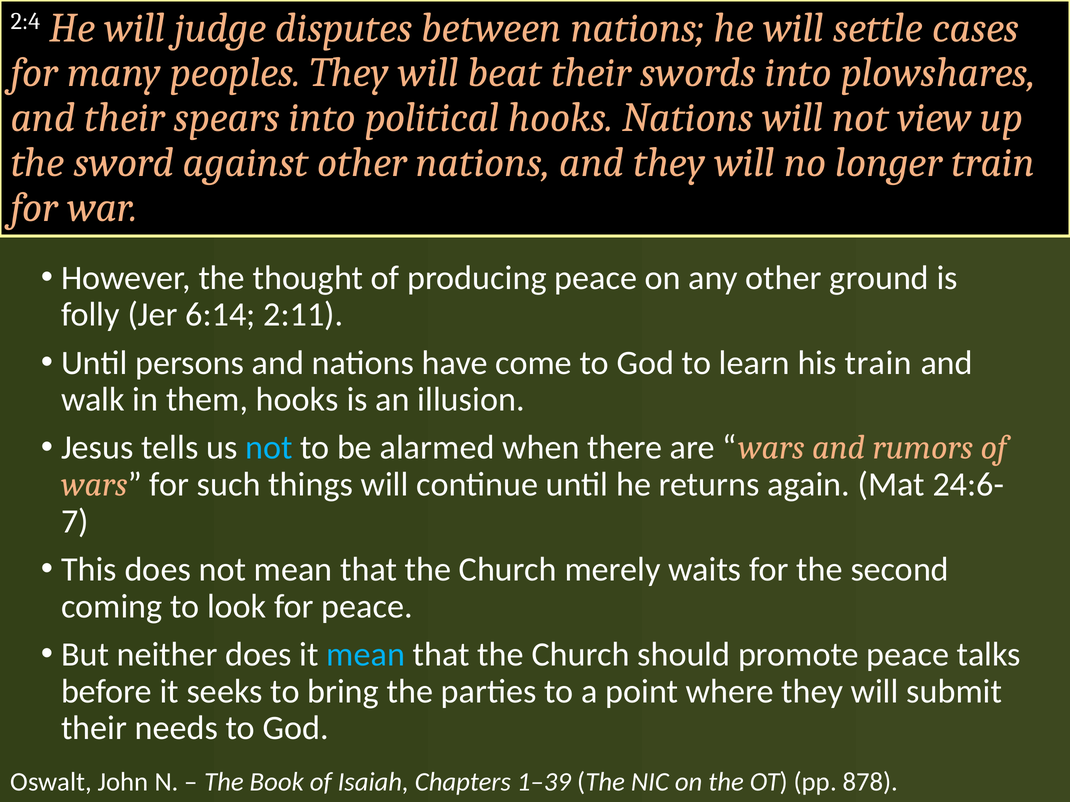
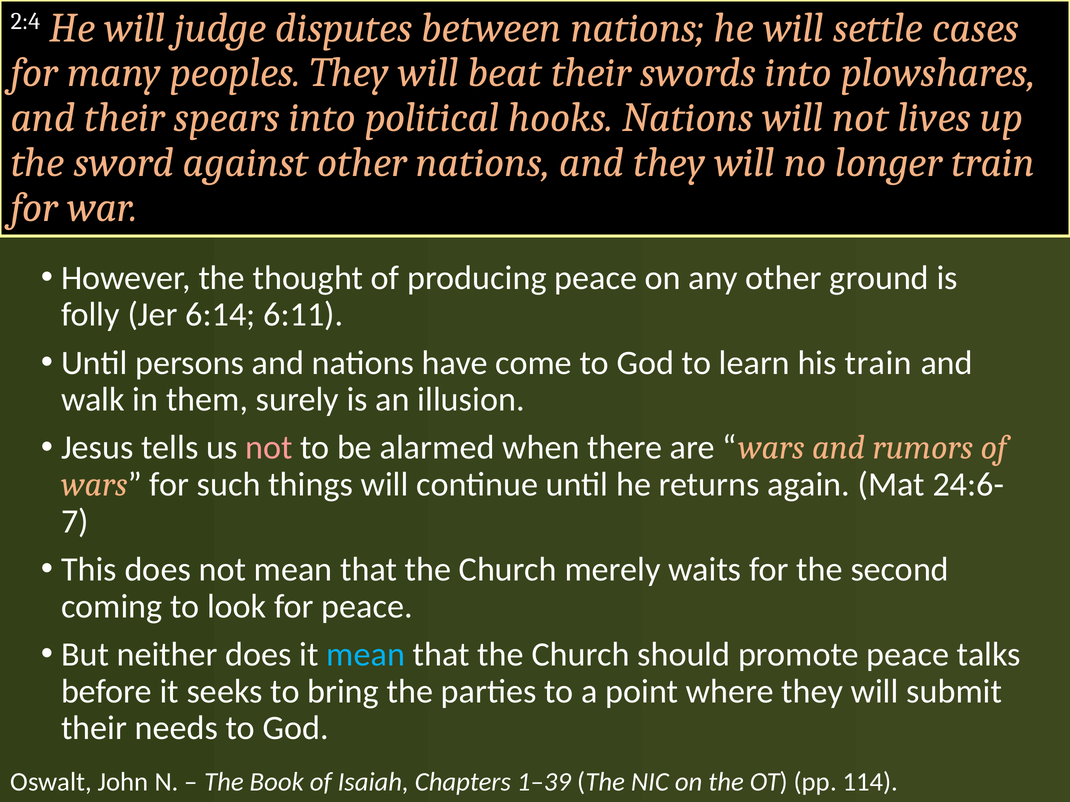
view: view -> lives
2:11: 2:11 -> 6:11
them hooks: hooks -> surely
not at (269, 448) colour: light blue -> pink
878: 878 -> 114
